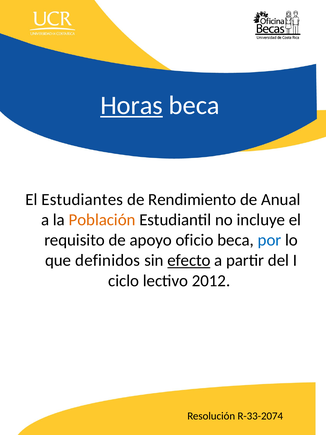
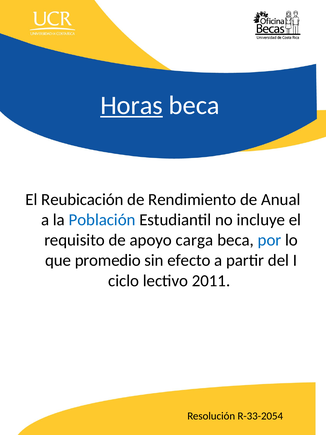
Estudiantes: Estudiantes -> Reubicación
Población colour: orange -> blue
oficio: oficio -> carga
definidos: definidos -> promedio
efecto underline: present -> none
2012: 2012 -> 2011
R-33-2074: R-33-2074 -> R-33-2054
